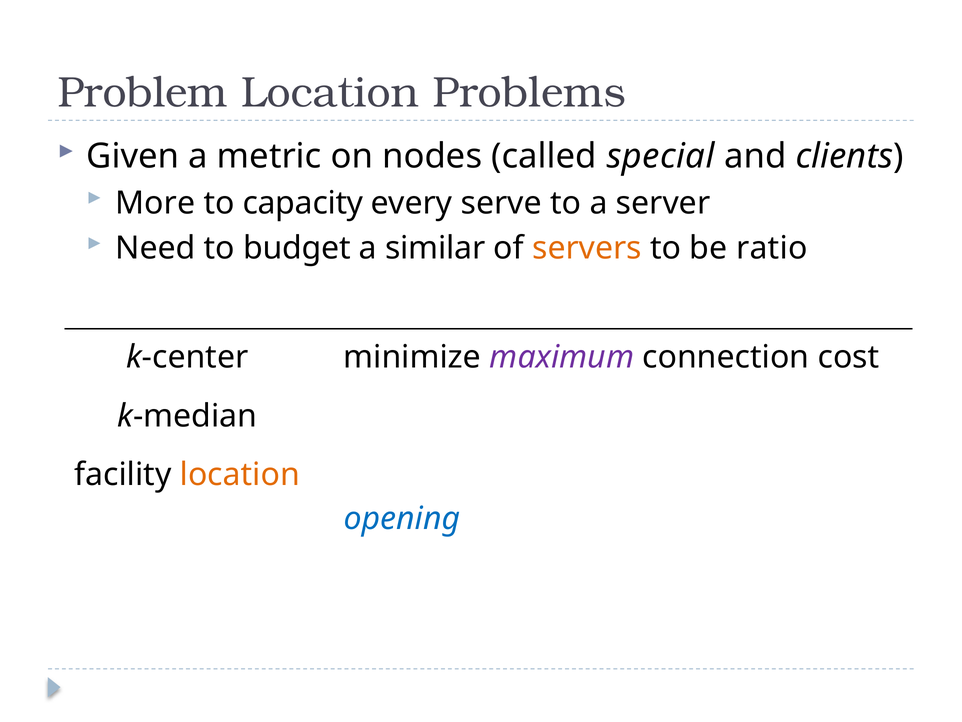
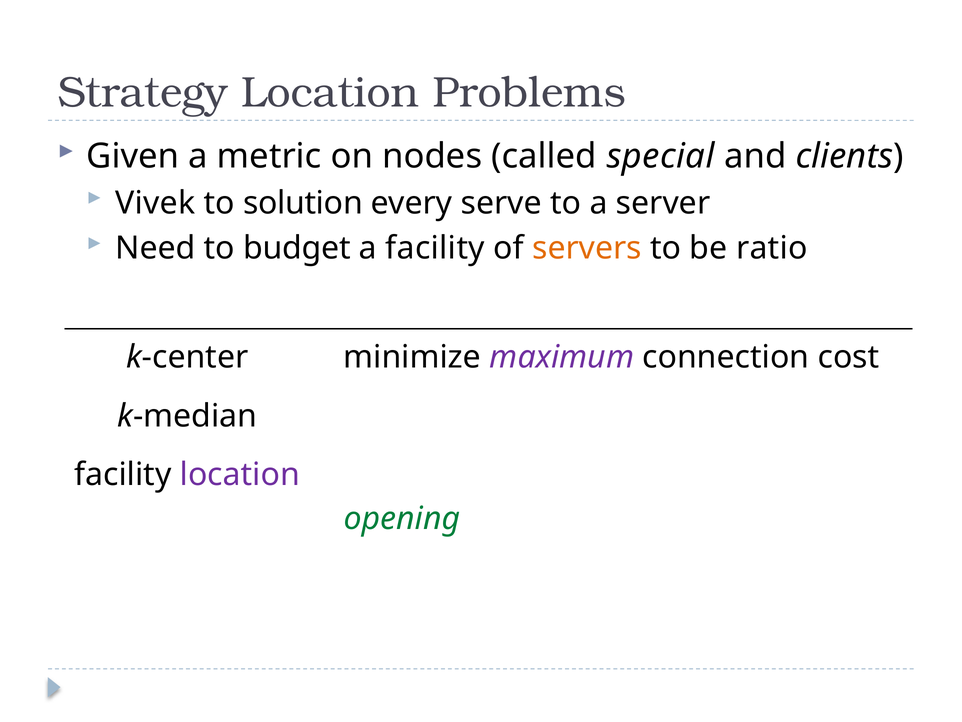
Problem: Problem -> Strategy
More: More -> Vivek
capacity: capacity -> solution
a similar: similar -> facility
location at (240, 475) colour: orange -> purple
opening colour: blue -> green
